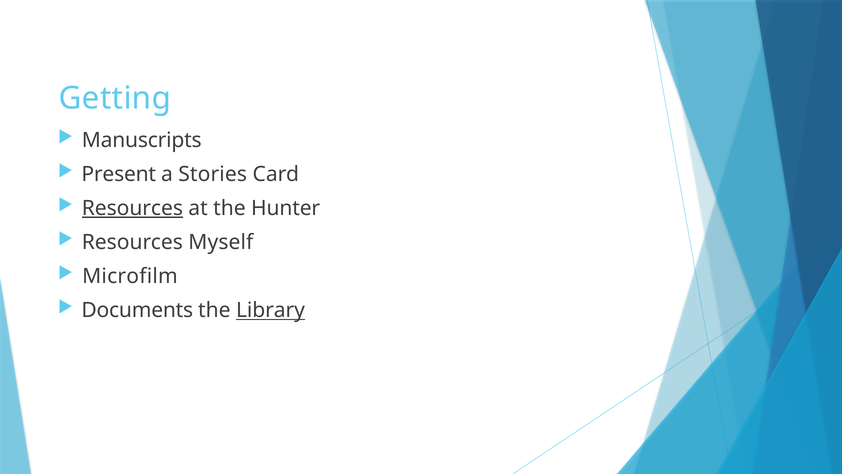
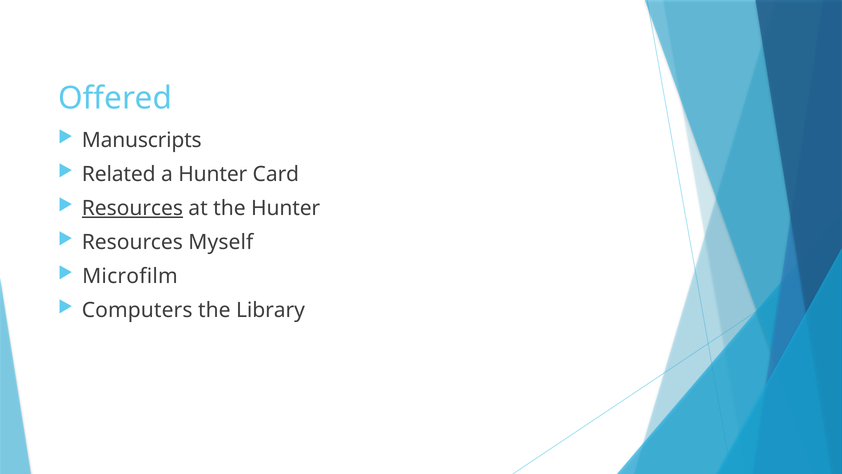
Getting: Getting -> Offered
Present: Present -> Related
a Stories: Stories -> Hunter
Documents: Documents -> Computers
Library underline: present -> none
